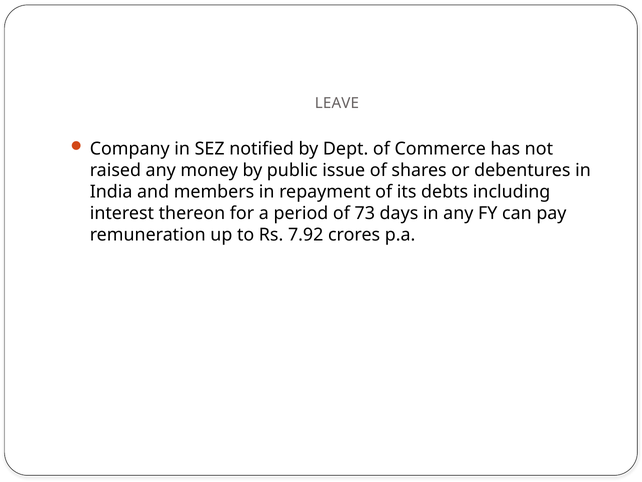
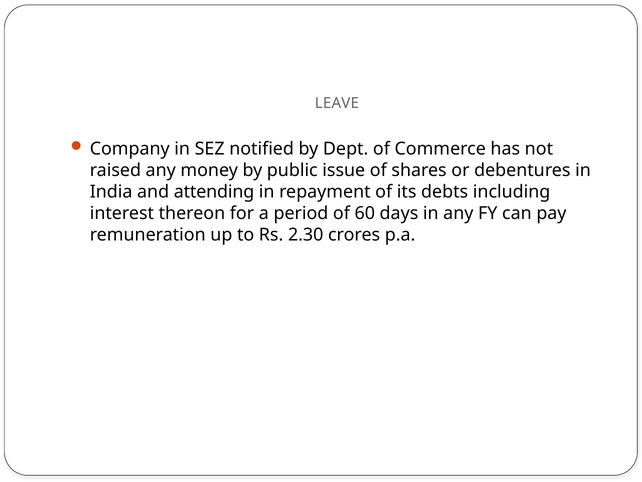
members: members -> attending
73: 73 -> 60
7.92: 7.92 -> 2.30
